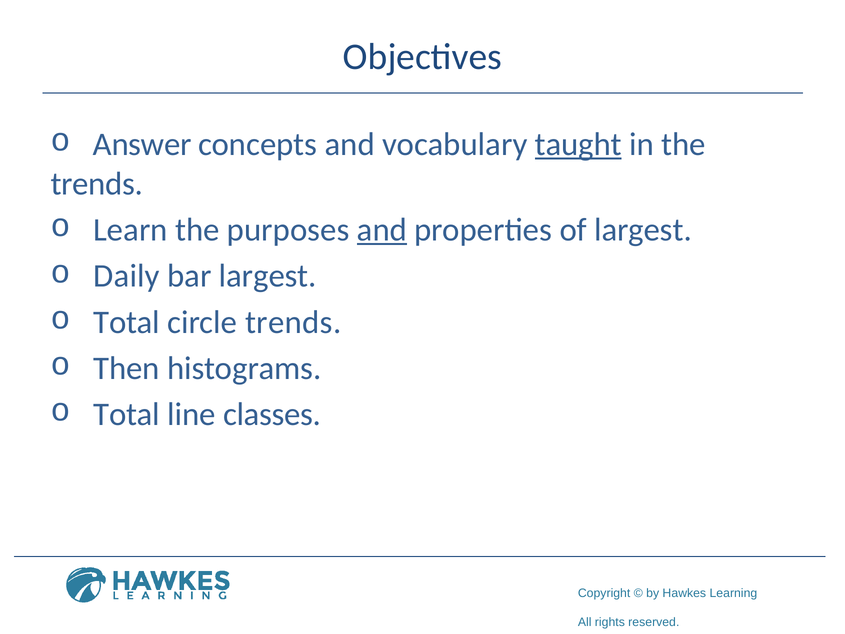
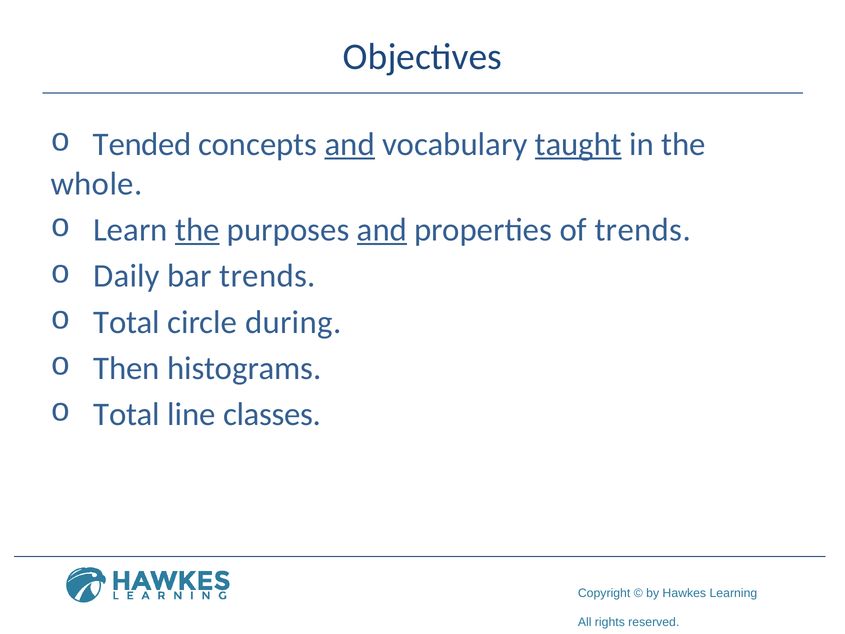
Answer: Answer -> Tended
and at (350, 144) underline: none -> present
trends at (97, 184): trends -> whole
the at (197, 230) underline: none -> present
of largest: largest -> trends
bar largest: largest -> trends
circle trends: trends -> during
